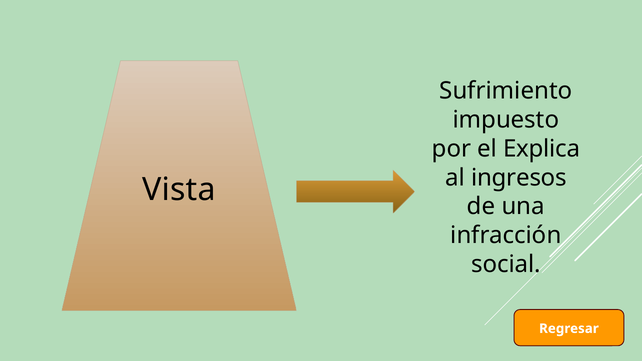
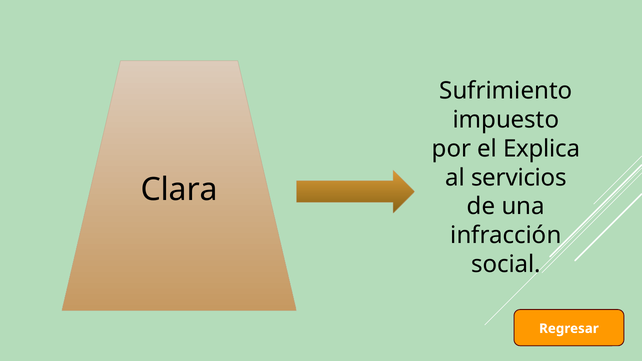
ingresos: ingresos -> servicios
Vista: Vista -> Clara
